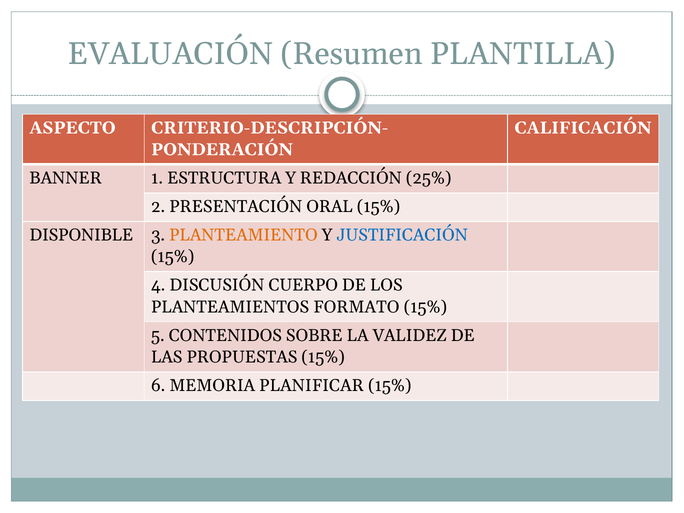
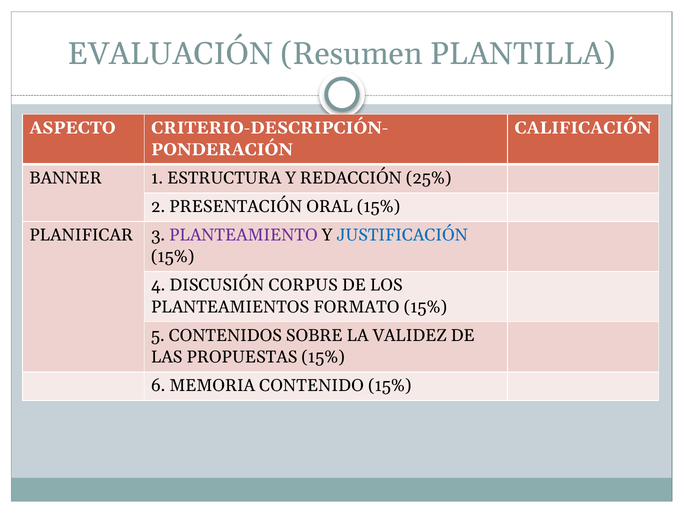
DISPONIBLE: DISPONIBLE -> PLANIFICAR
PLANTEAMIENTO colour: orange -> purple
CUERPO: CUERPO -> CORPUS
PLANIFICAR: PLANIFICAR -> CONTENIDO
